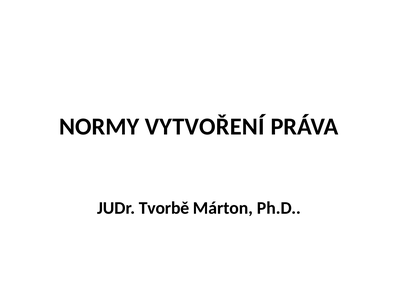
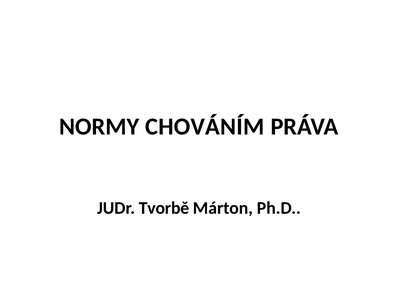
VYTVOŘENÍ: VYTVOŘENÍ -> CHOVÁNÍM
